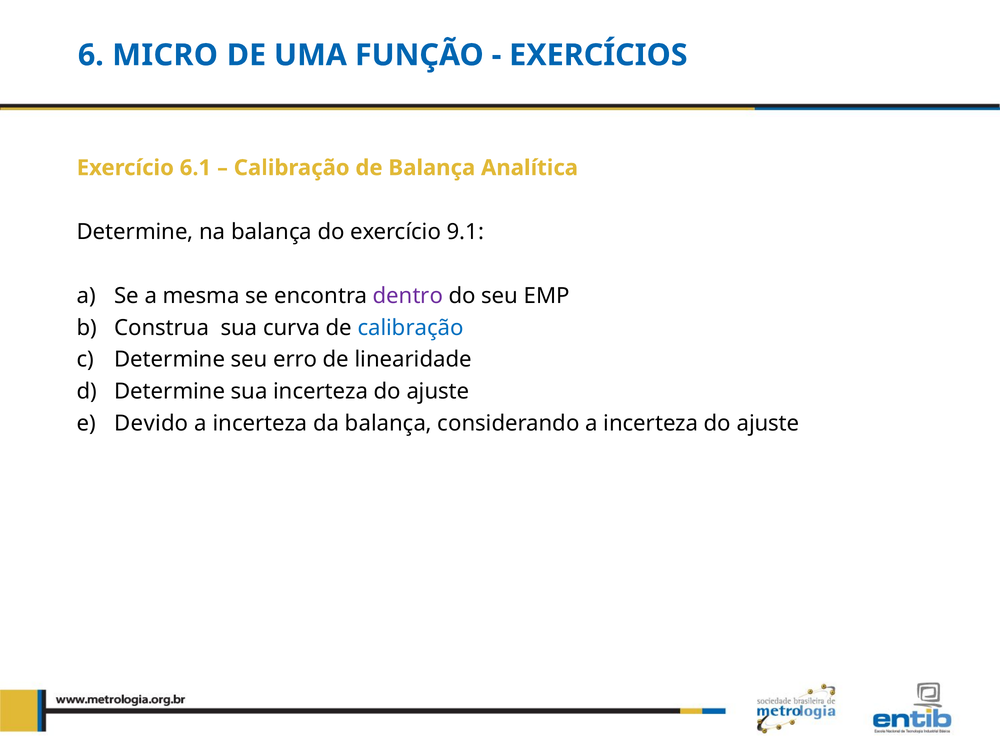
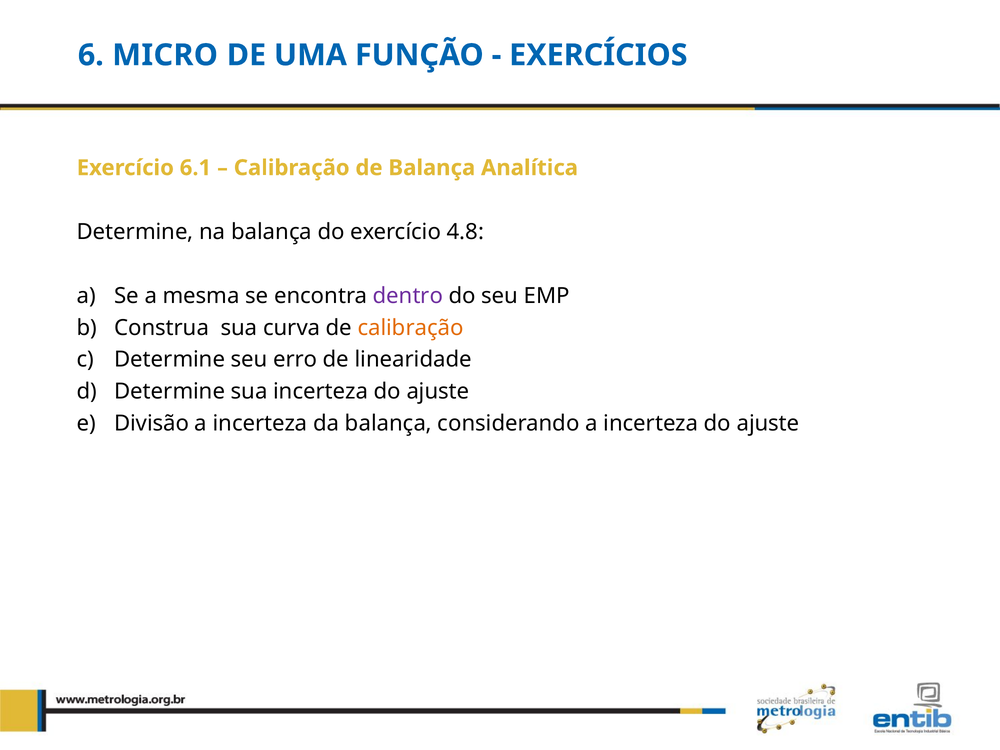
9.1: 9.1 -> 4.8
calibração at (411, 328) colour: blue -> orange
Devido: Devido -> Divisão
